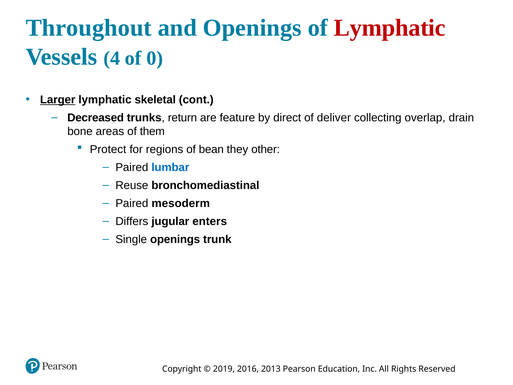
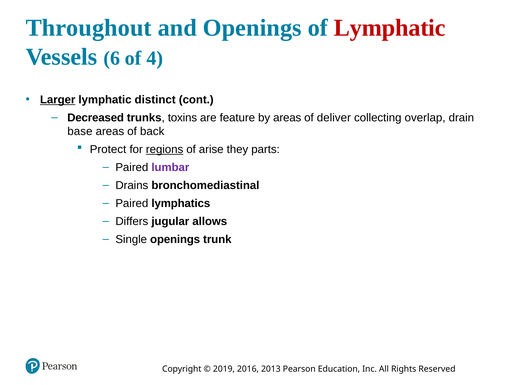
4: 4 -> 6
0: 0 -> 4
skeletal: skeletal -> distinct
return: return -> toxins
by direct: direct -> areas
bone: bone -> base
them: them -> back
regions underline: none -> present
bean: bean -> arise
other: other -> parts
lumbar colour: blue -> purple
Reuse: Reuse -> Drains
mesoderm: mesoderm -> lymphatics
enters: enters -> allows
